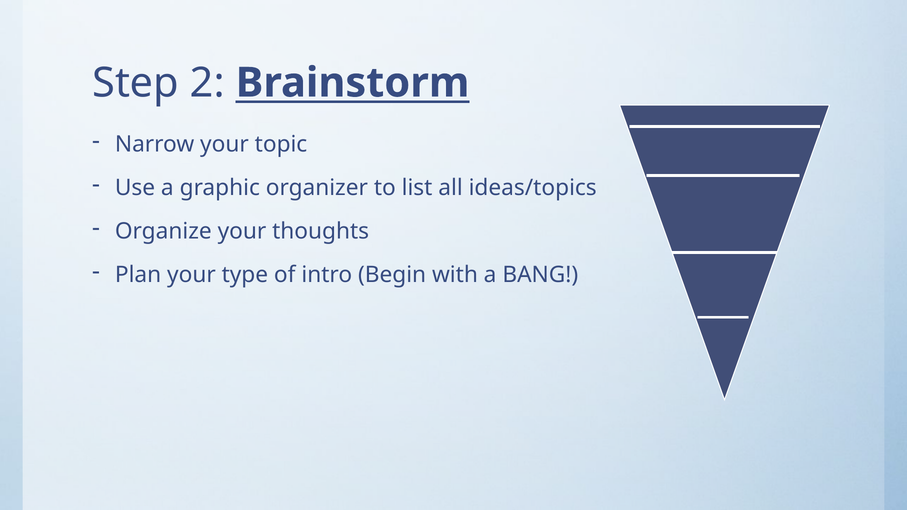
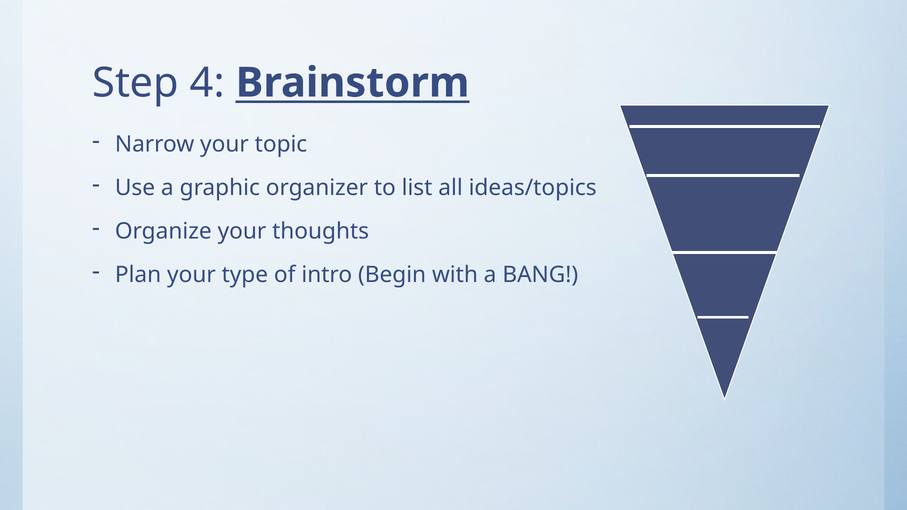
2: 2 -> 4
